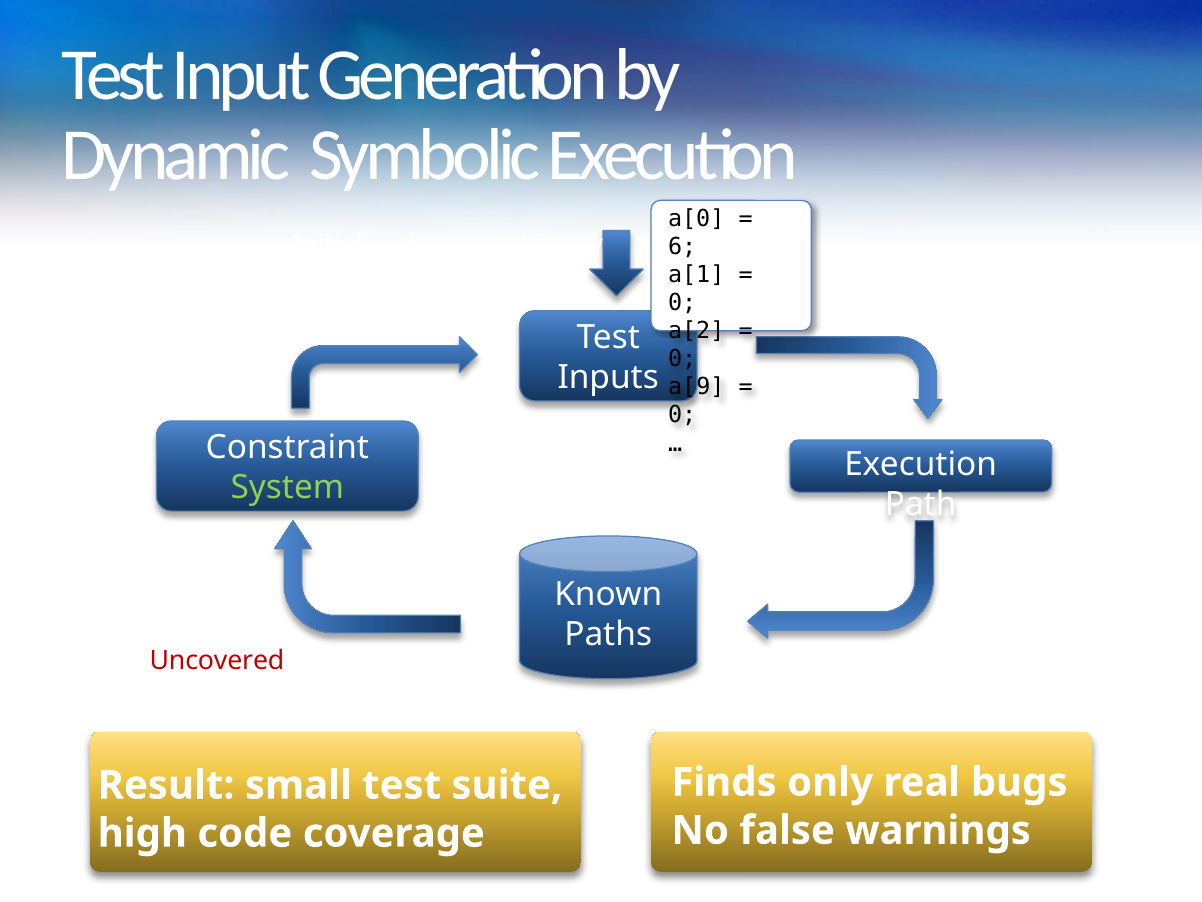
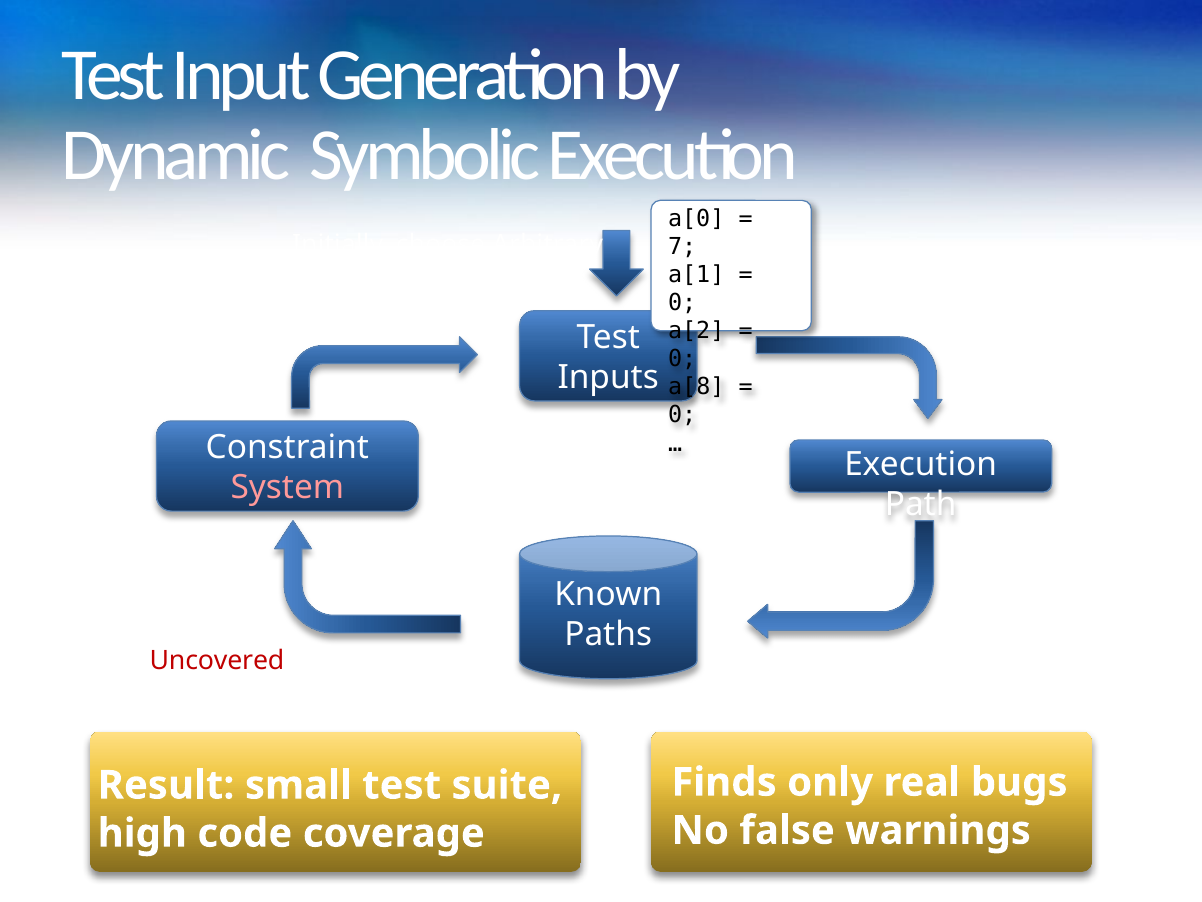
6: 6 -> 7
a[9: a[9 -> a[8
System colour: light green -> pink
